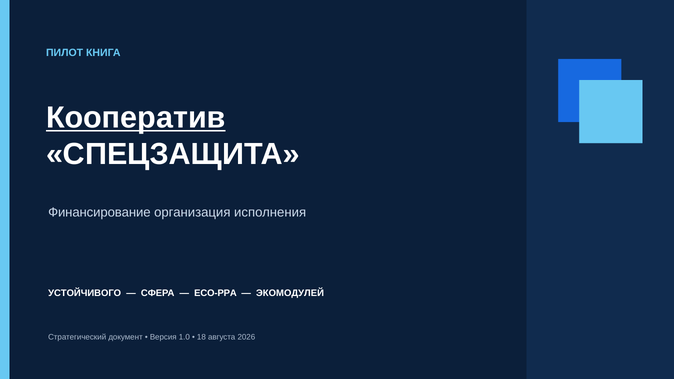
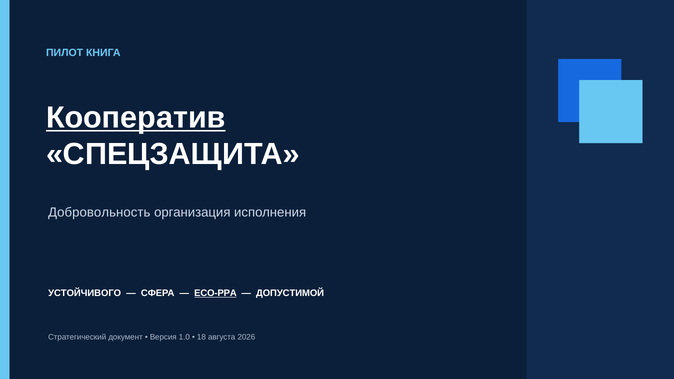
Финансирование: Финансирование -> Добровольность
ECO‑PPA underline: none -> present
ЭКОМОДУЛЕЙ: ЭКОМОДУЛЕЙ -> ДОПУСТИМОЙ
